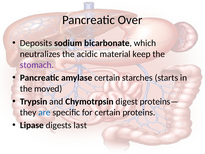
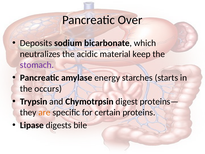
amylase certain: certain -> energy
moved: moved -> occurs
are colour: blue -> orange
last: last -> bile
